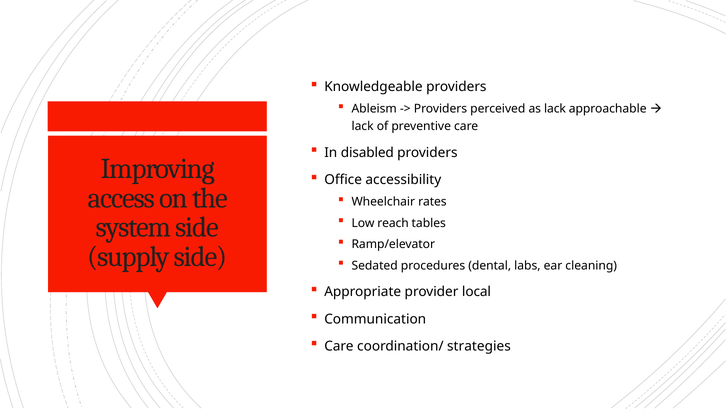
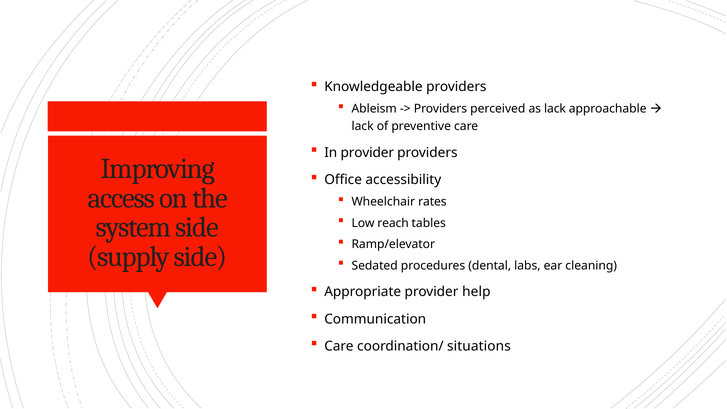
In disabled: disabled -> provider
local: local -> help
strategies: strategies -> situations
